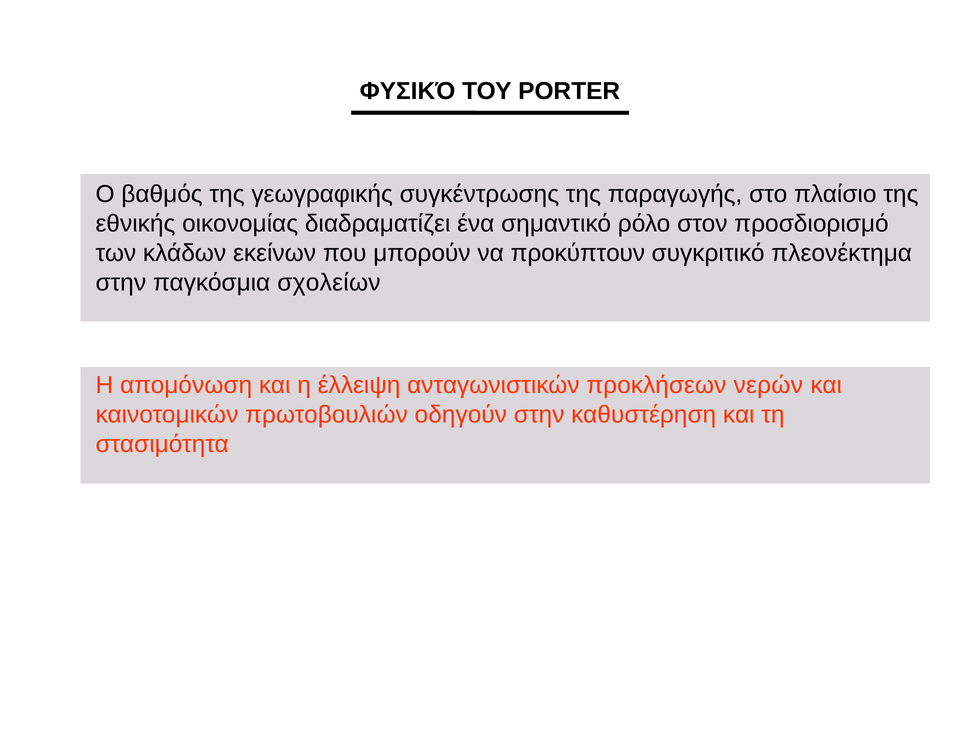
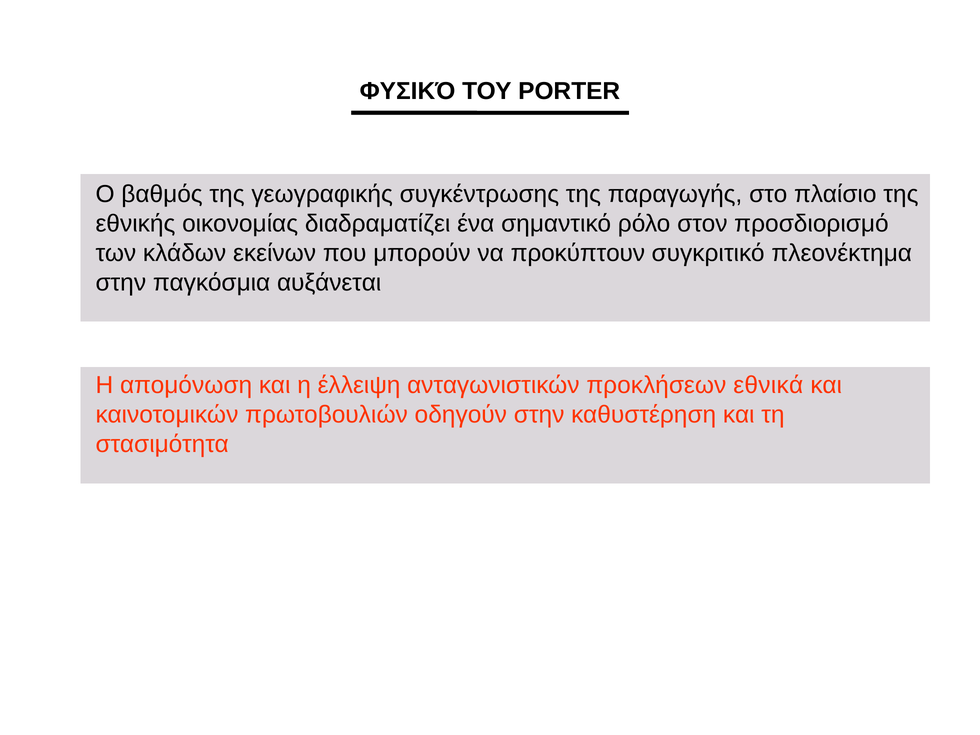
σχολείων: σχολείων -> αυξάνεται
νερών: νερών -> εθνικά
